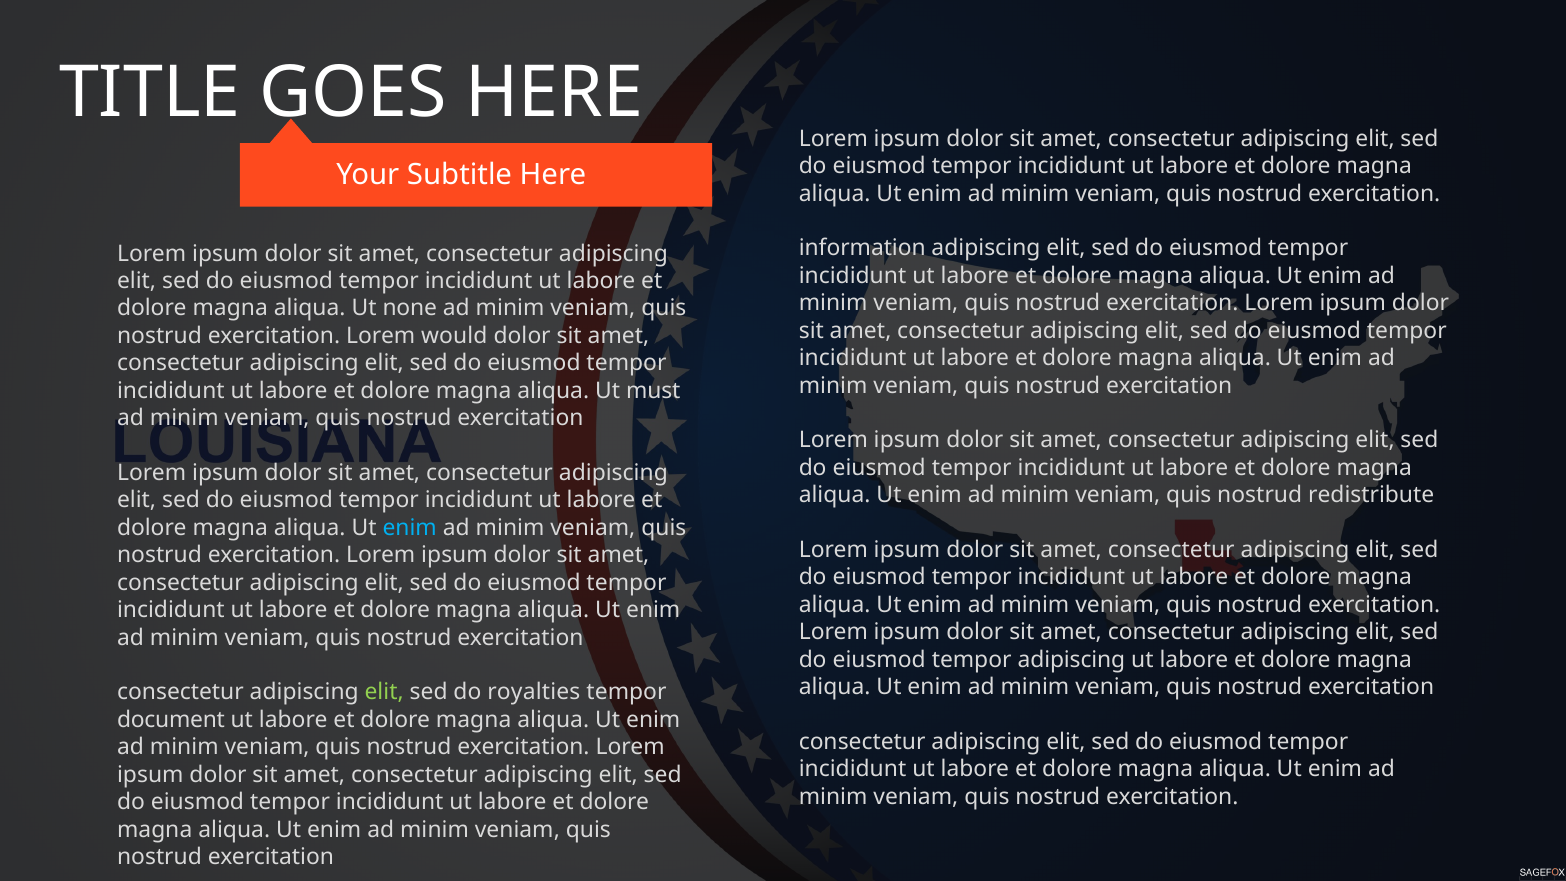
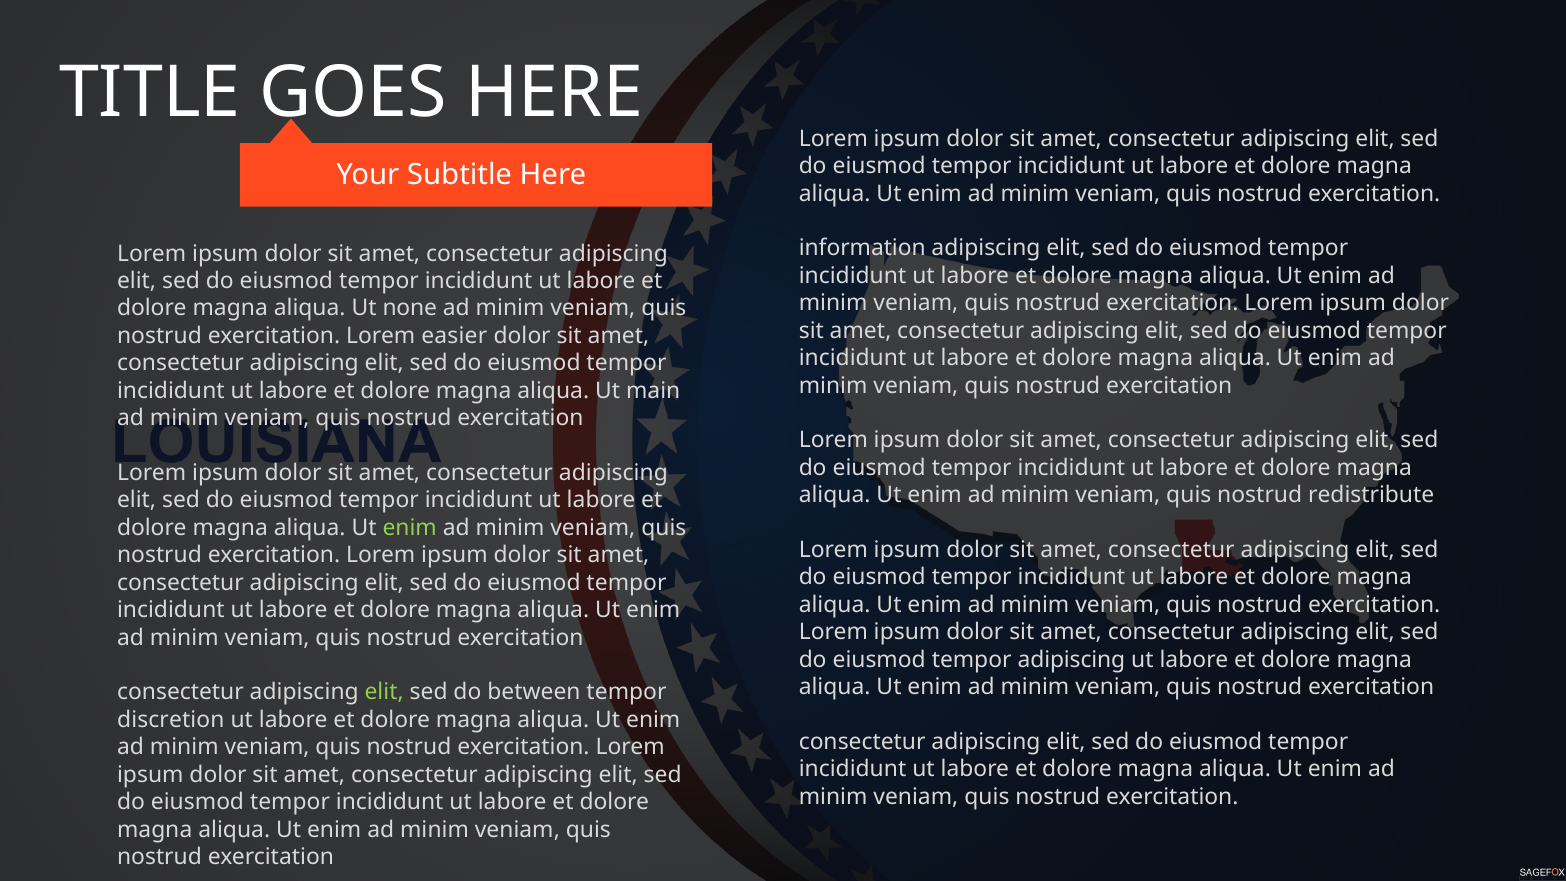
would: would -> easier
must: must -> main
enim at (410, 528) colour: light blue -> light green
royalties: royalties -> between
document: document -> discretion
